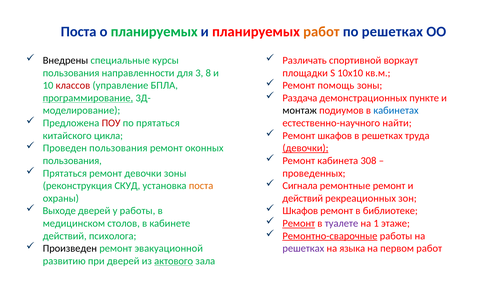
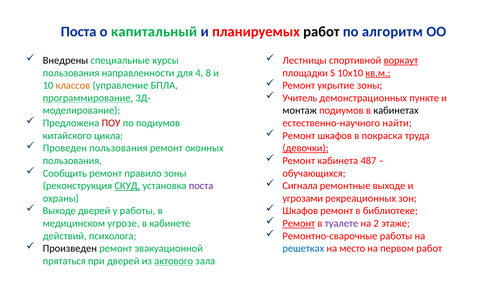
о планируемых: планируемых -> капитальный
работ at (321, 32) colour: orange -> black
по решетках: решетках -> алгоритм
Различать: Различать -> Лестницы
воркаут underline: none -> present
3: 3 -> 4
кв.м underline: none -> present
помощь: помощь -> укрытие
классов colour: red -> orange
Раздача: Раздача -> Учитель
кабинетах colour: blue -> black
по прятаться: прятаться -> подиумов
в решетках: решетках -> покраска
308: 308 -> 487
Прятаться at (65, 173): Прятаться -> Сообщить
ремонт девочки: девочки -> правило
проведенных: проведенных -> обучающихся
ремонтные ремонт: ремонт -> выходе
СКУД underline: none -> present
поста at (201, 186) colour: orange -> purple
действий at (303, 198): действий -> угрозами
1: 1 -> 2
столов: столов -> угрозе
Ремонтно-сварочные underline: present -> none
решетках at (303, 248) colour: purple -> blue
языка: языка -> место
развитию: развитию -> прятаться
